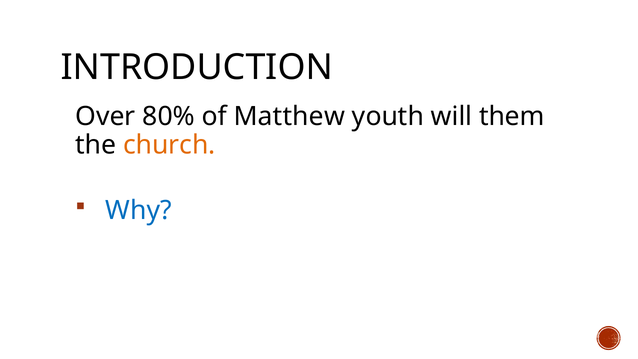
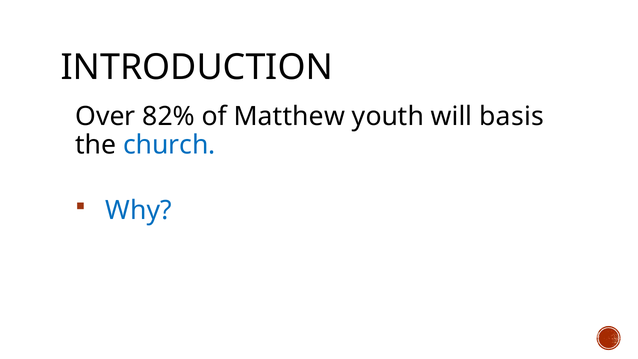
80%: 80% -> 82%
them: them -> basis
church colour: orange -> blue
